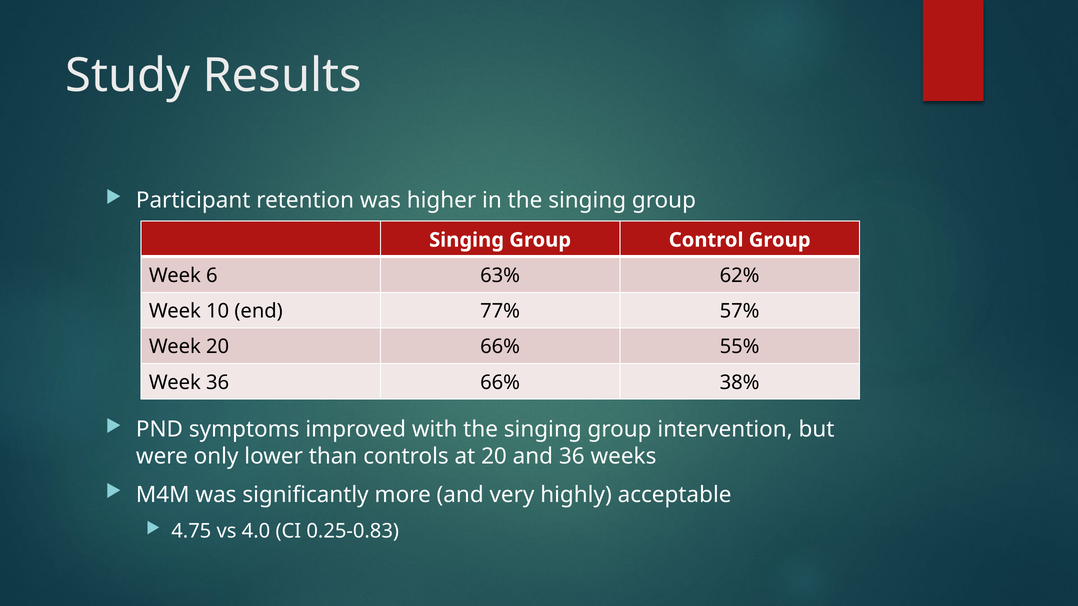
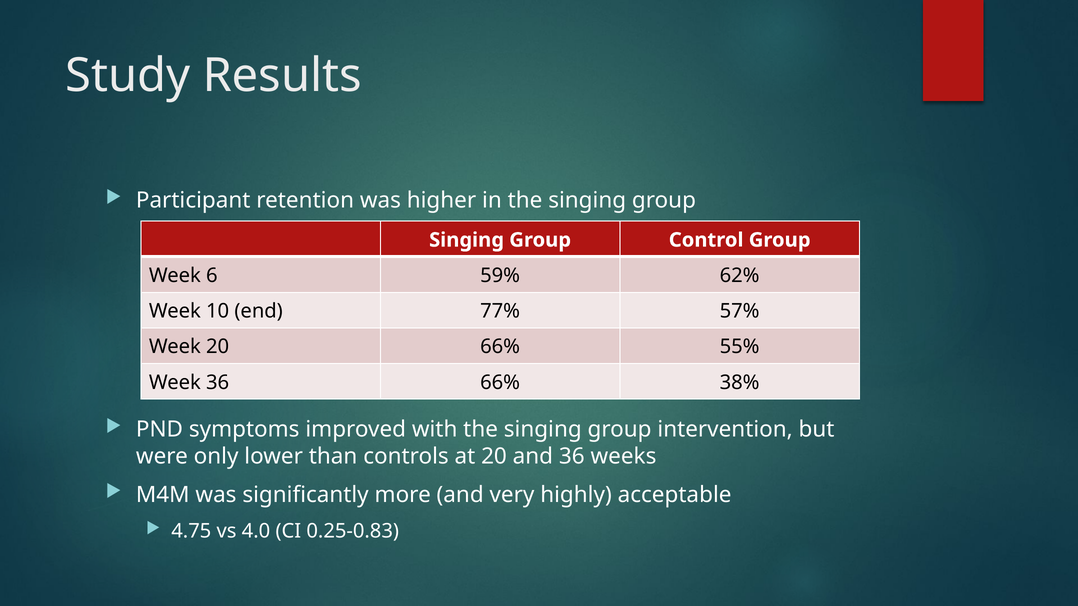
63%: 63% -> 59%
